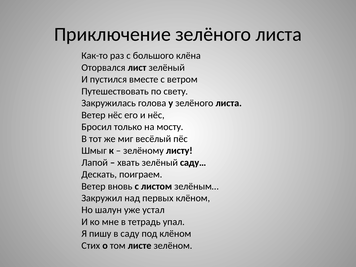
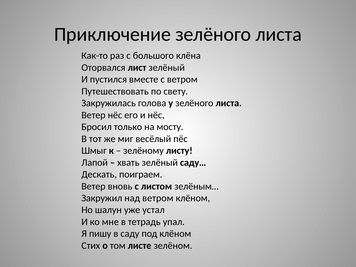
над первых: первых -> ветром
